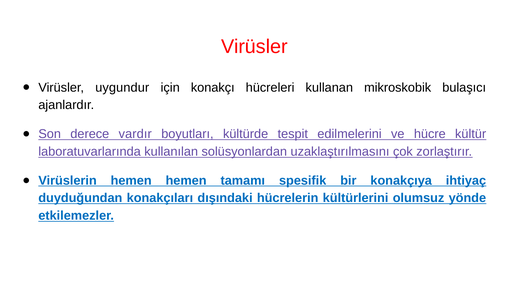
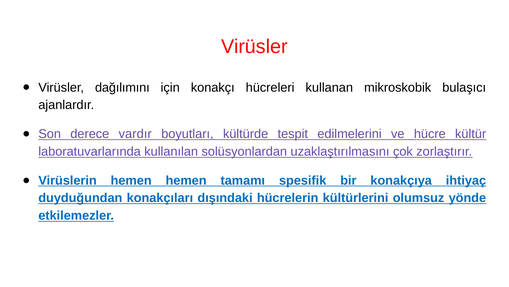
uygundur: uygundur -> dağılımını
